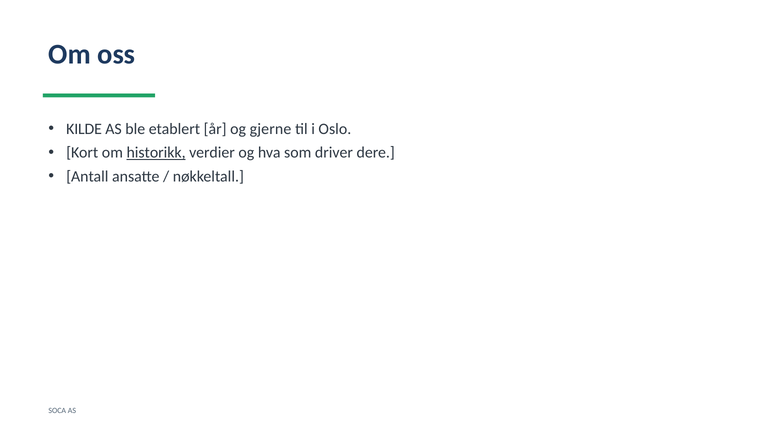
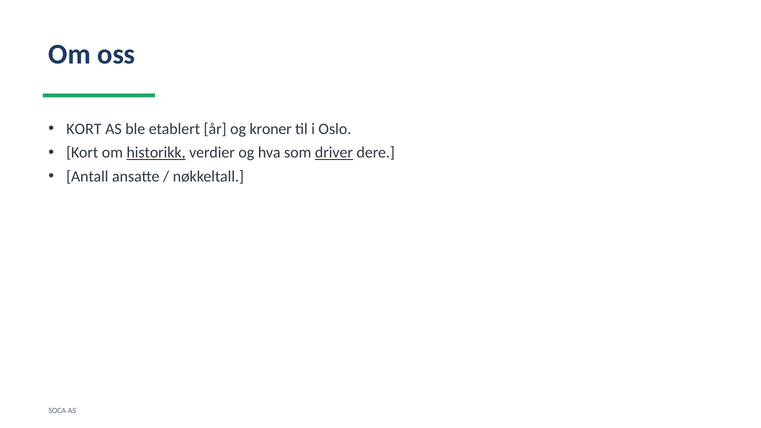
KILDE at (84, 129): KILDE -> KORT
gjerne: gjerne -> kroner
driver underline: none -> present
